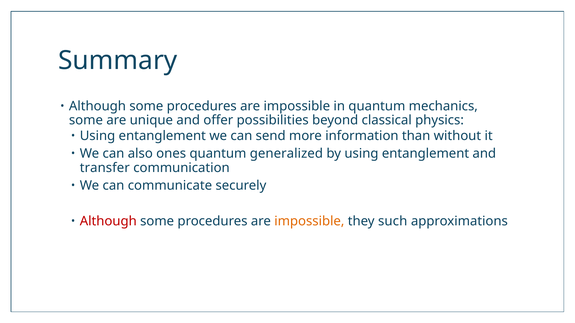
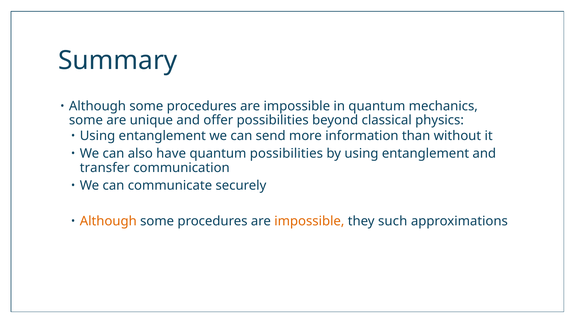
ones: ones -> have
quantum generalized: generalized -> possibilities
Although at (108, 221) colour: red -> orange
